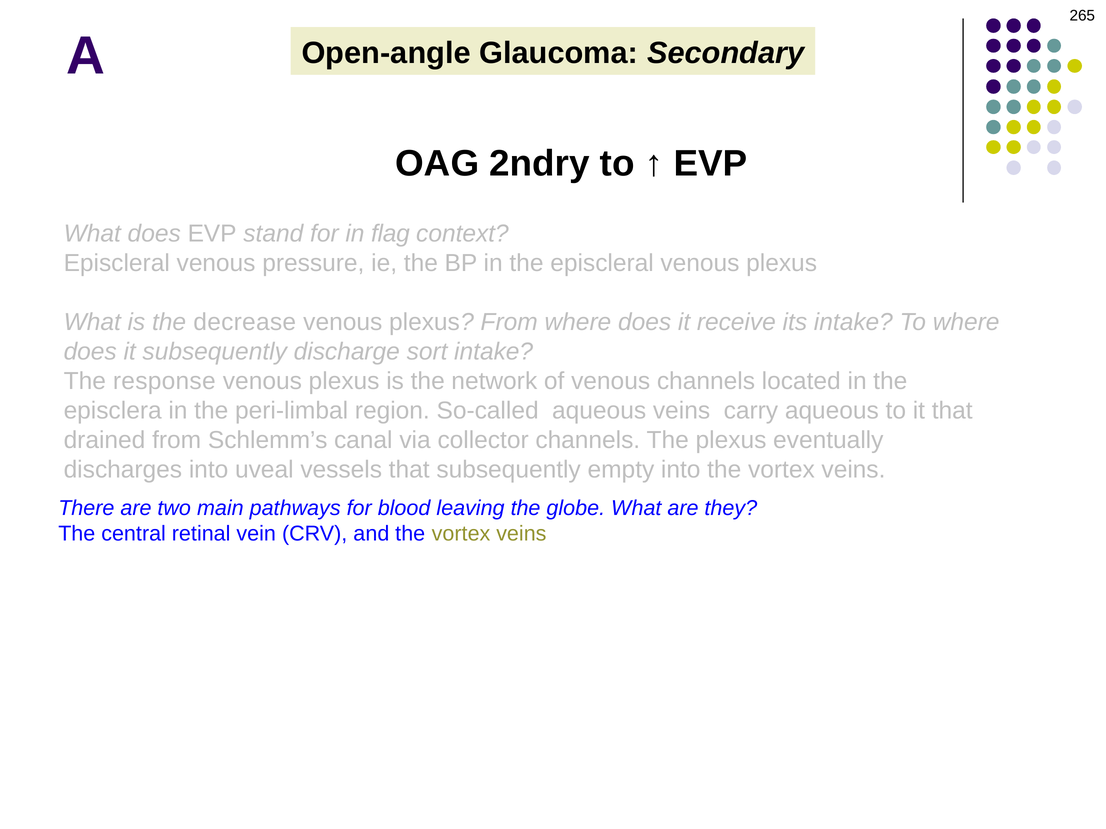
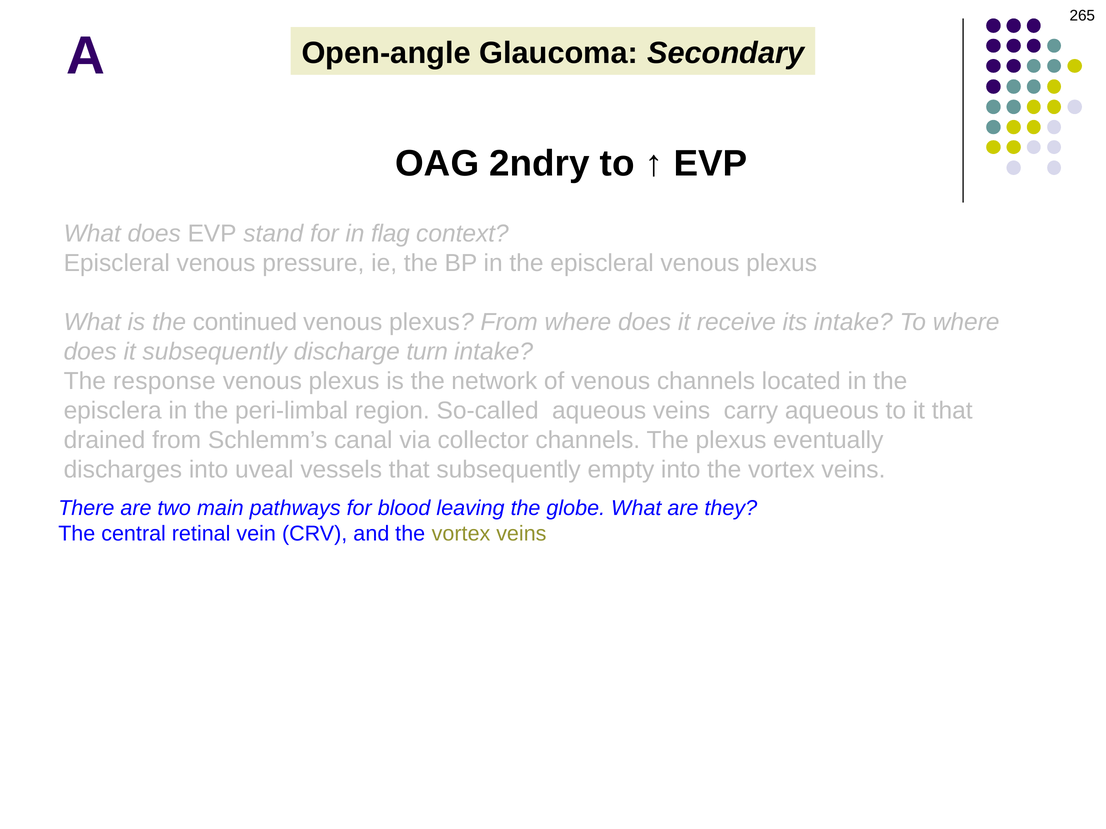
decrease: decrease -> continued
sort: sort -> turn
